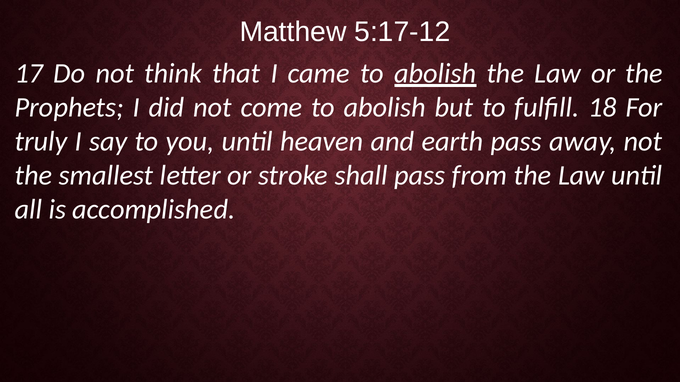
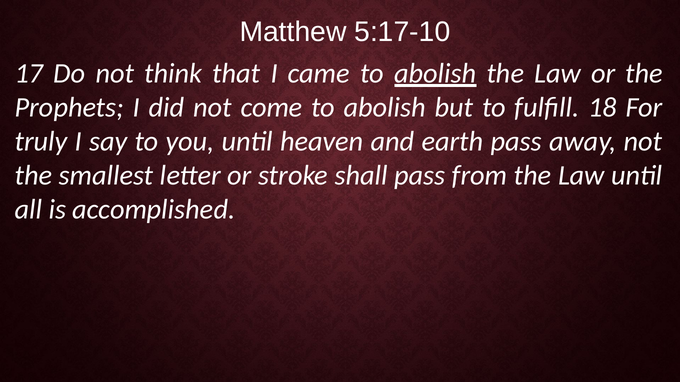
5:17-12: 5:17-12 -> 5:17-10
